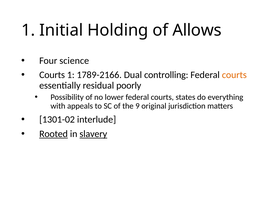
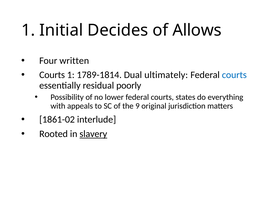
Holding: Holding -> Decides
science: science -> written
1789-2166: 1789-2166 -> 1789-1814
controlling: controlling -> ultimately
courts at (234, 75) colour: orange -> blue
1301-02: 1301-02 -> 1861-02
Rooted underline: present -> none
